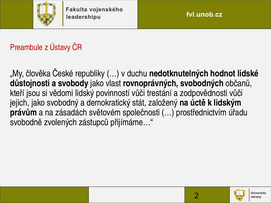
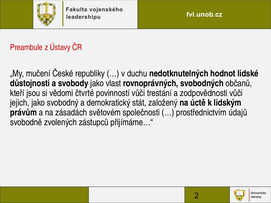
člověka: člověka -> mučení
lidský: lidský -> čtvrté
úřadu: úřadu -> údajů
